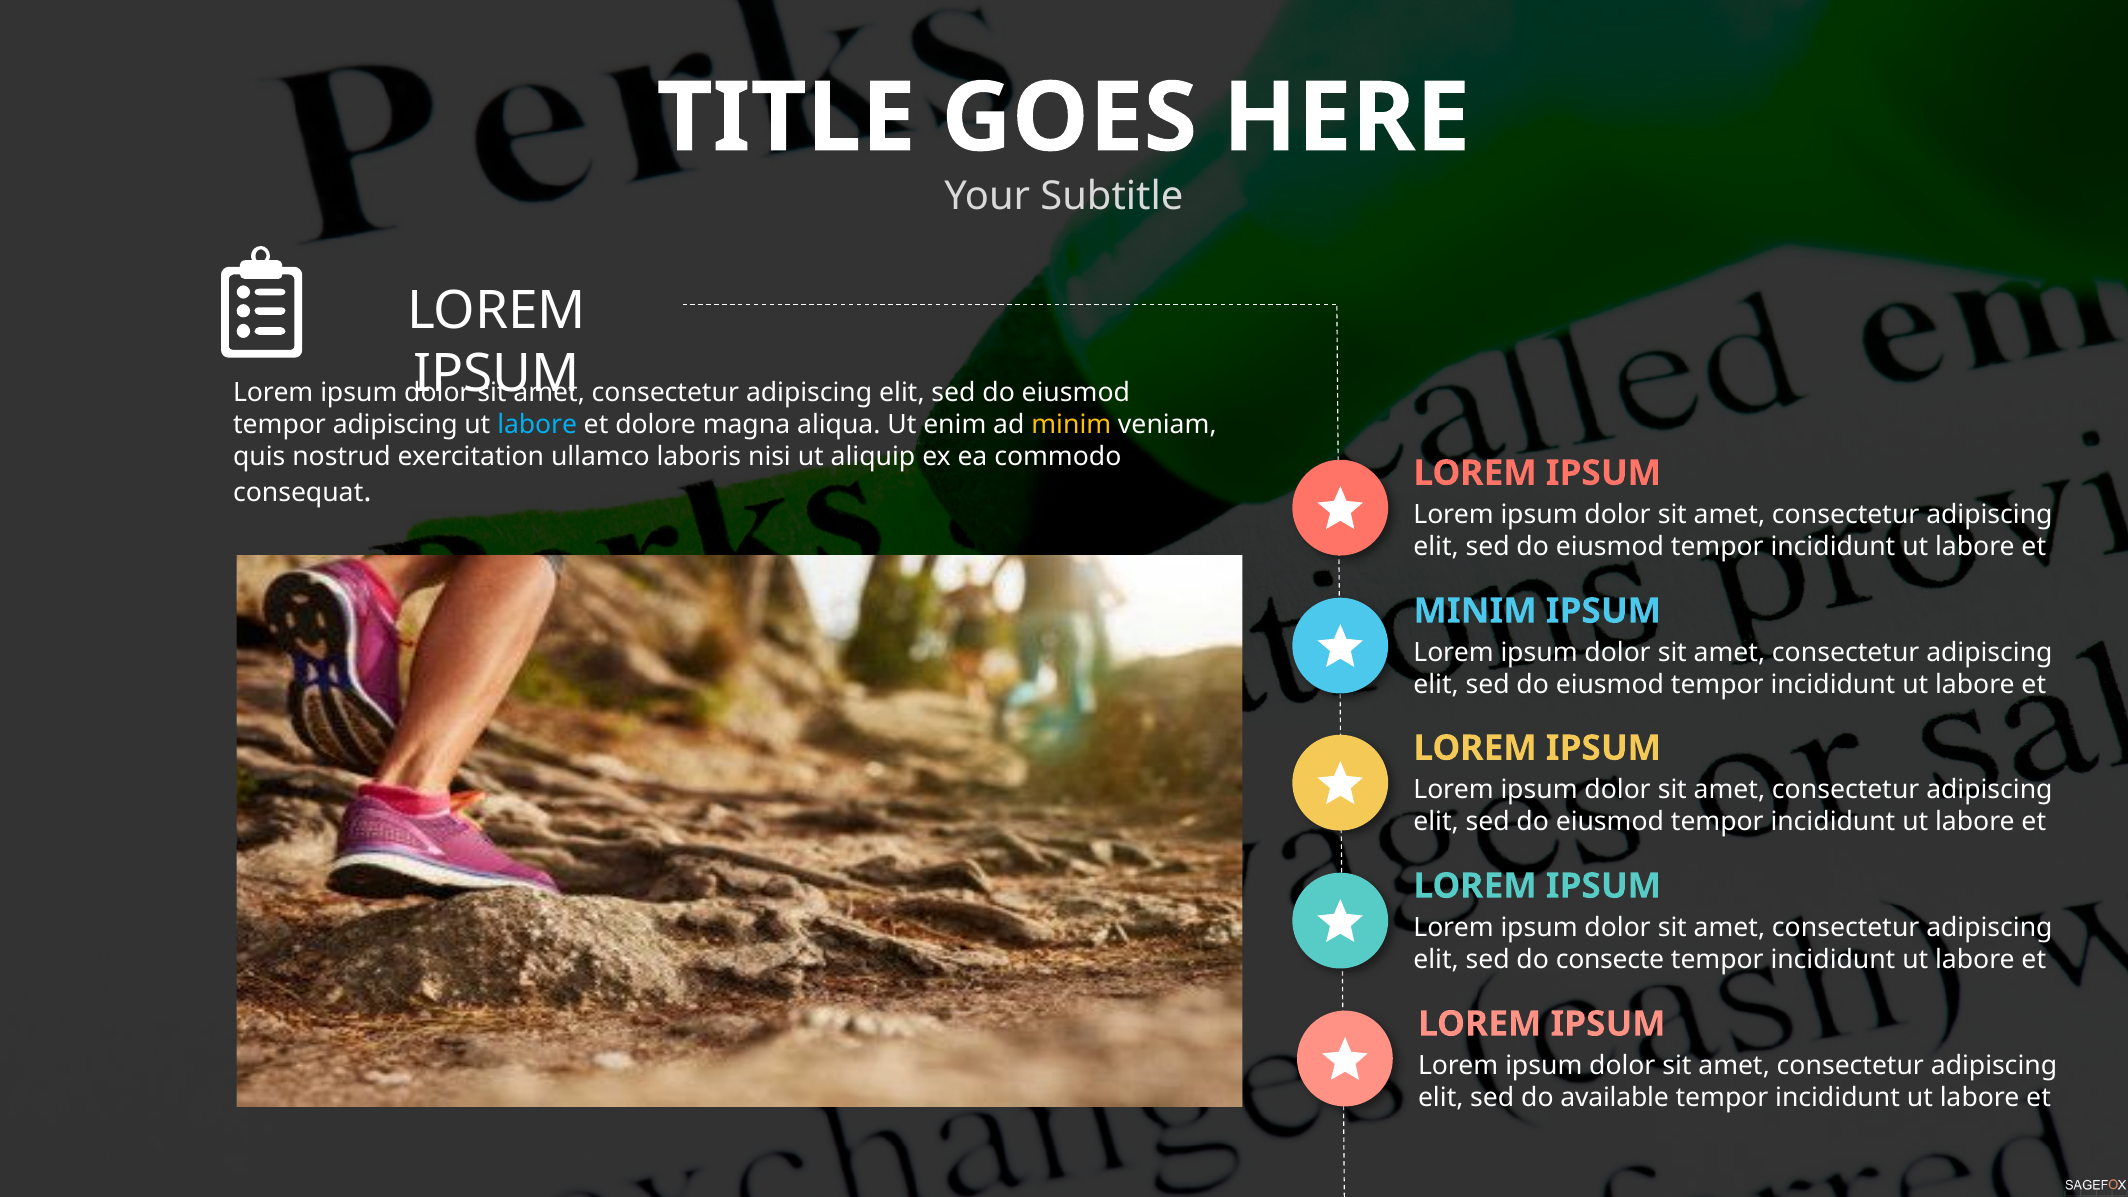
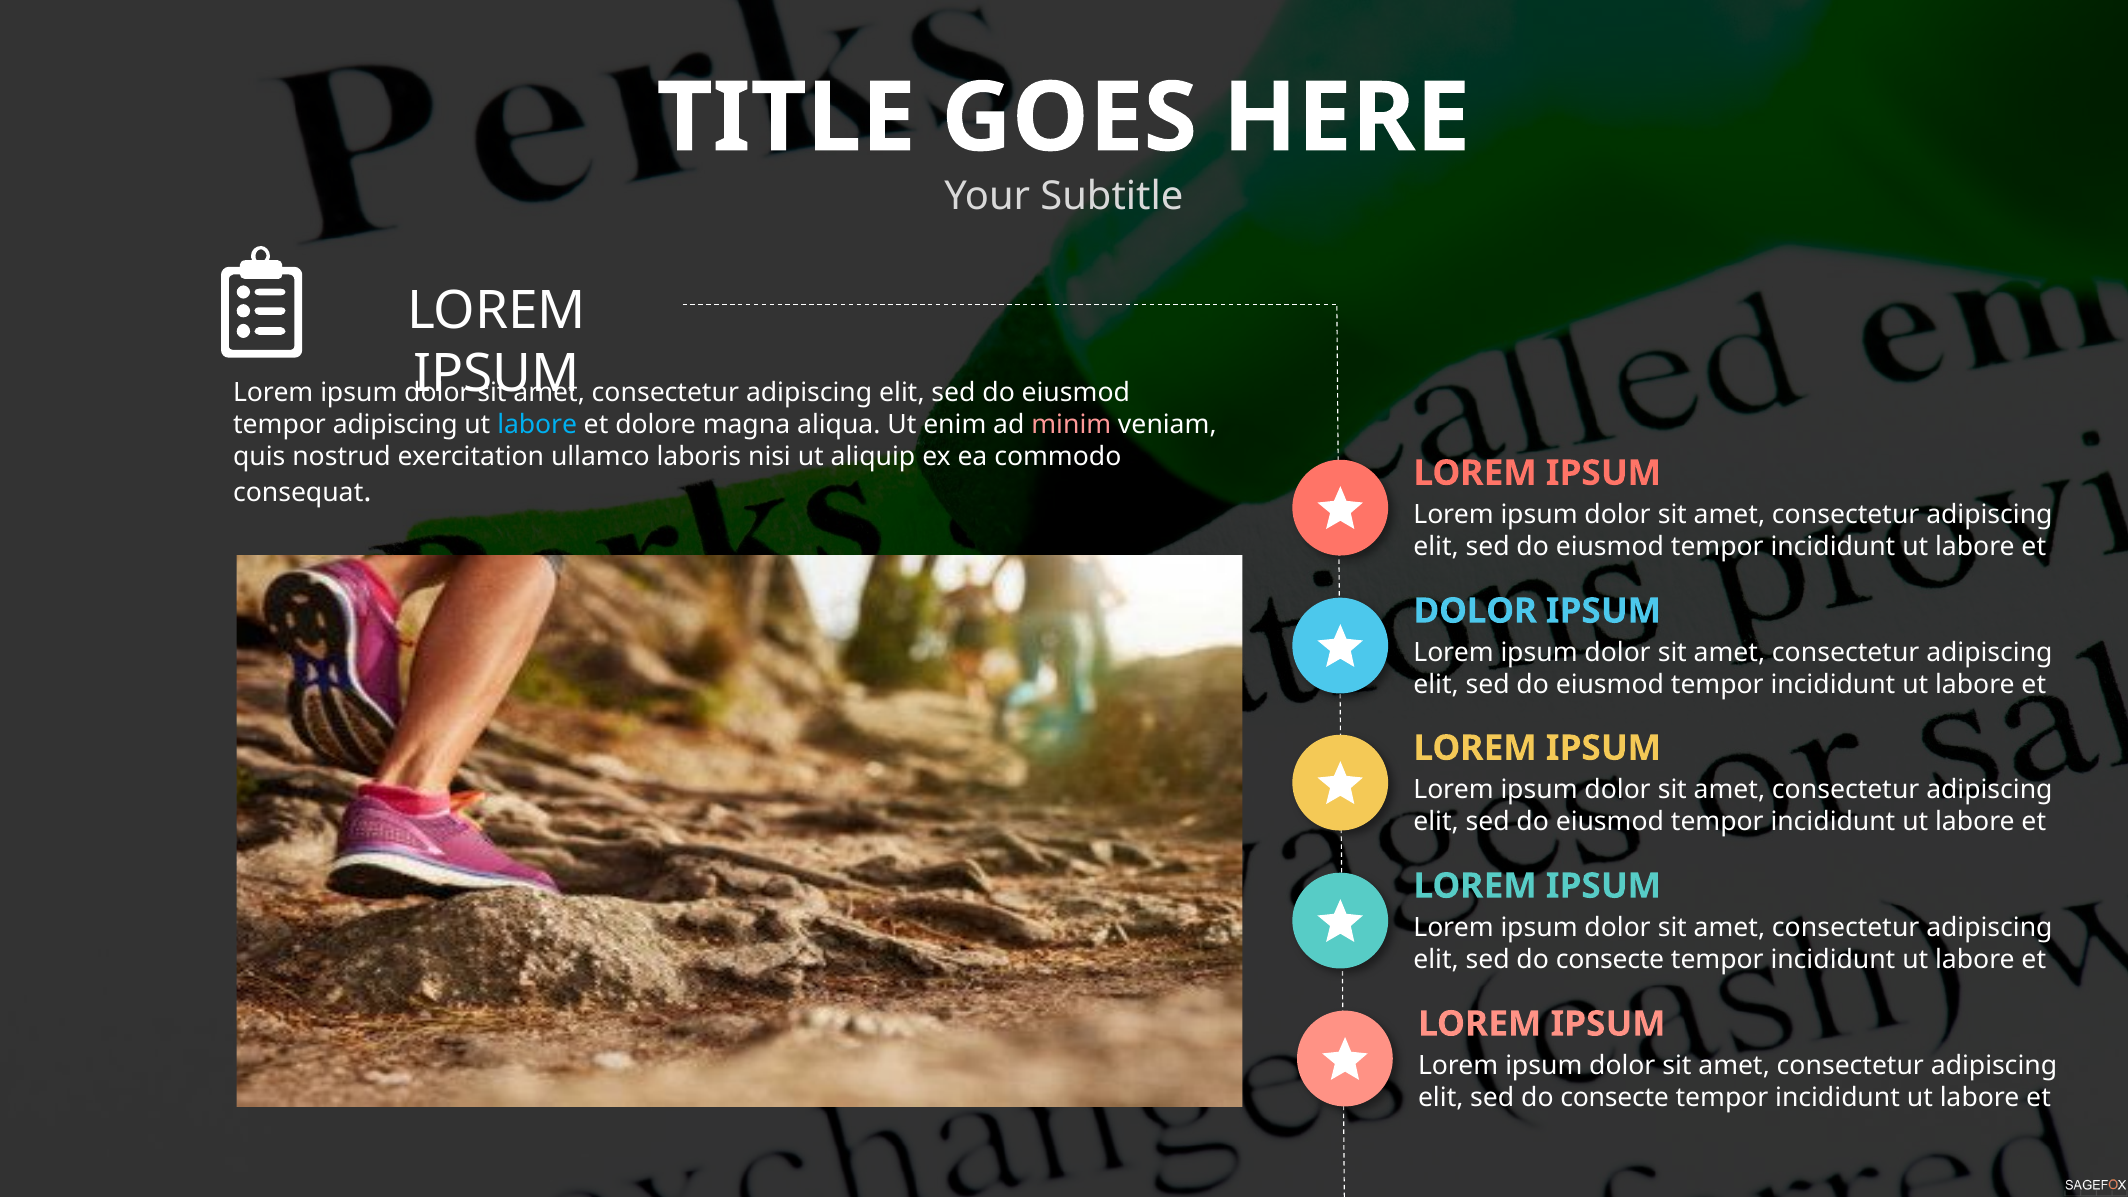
minim at (1071, 425) colour: yellow -> pink
MINIM at (1475, 611): MINIM -> DOLOR
available at (1615, 1098): available -> consecte
